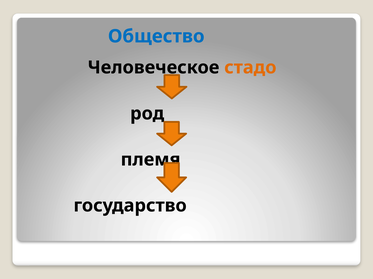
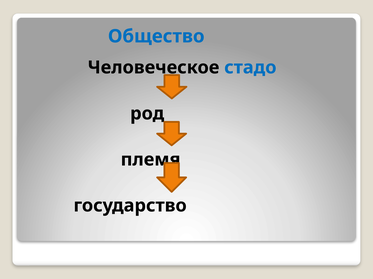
стадо colour: orange -> blue
